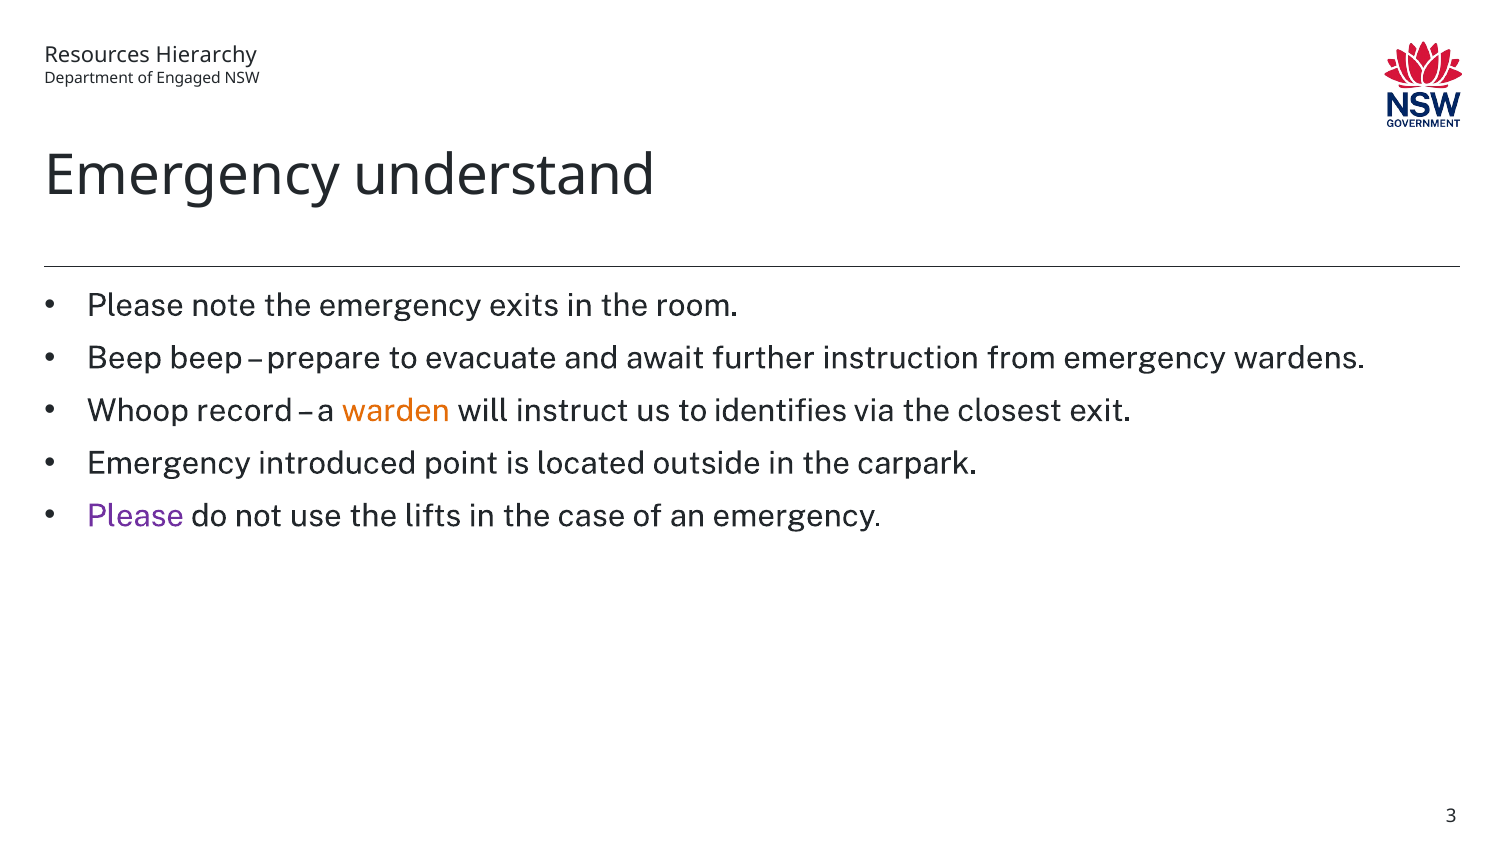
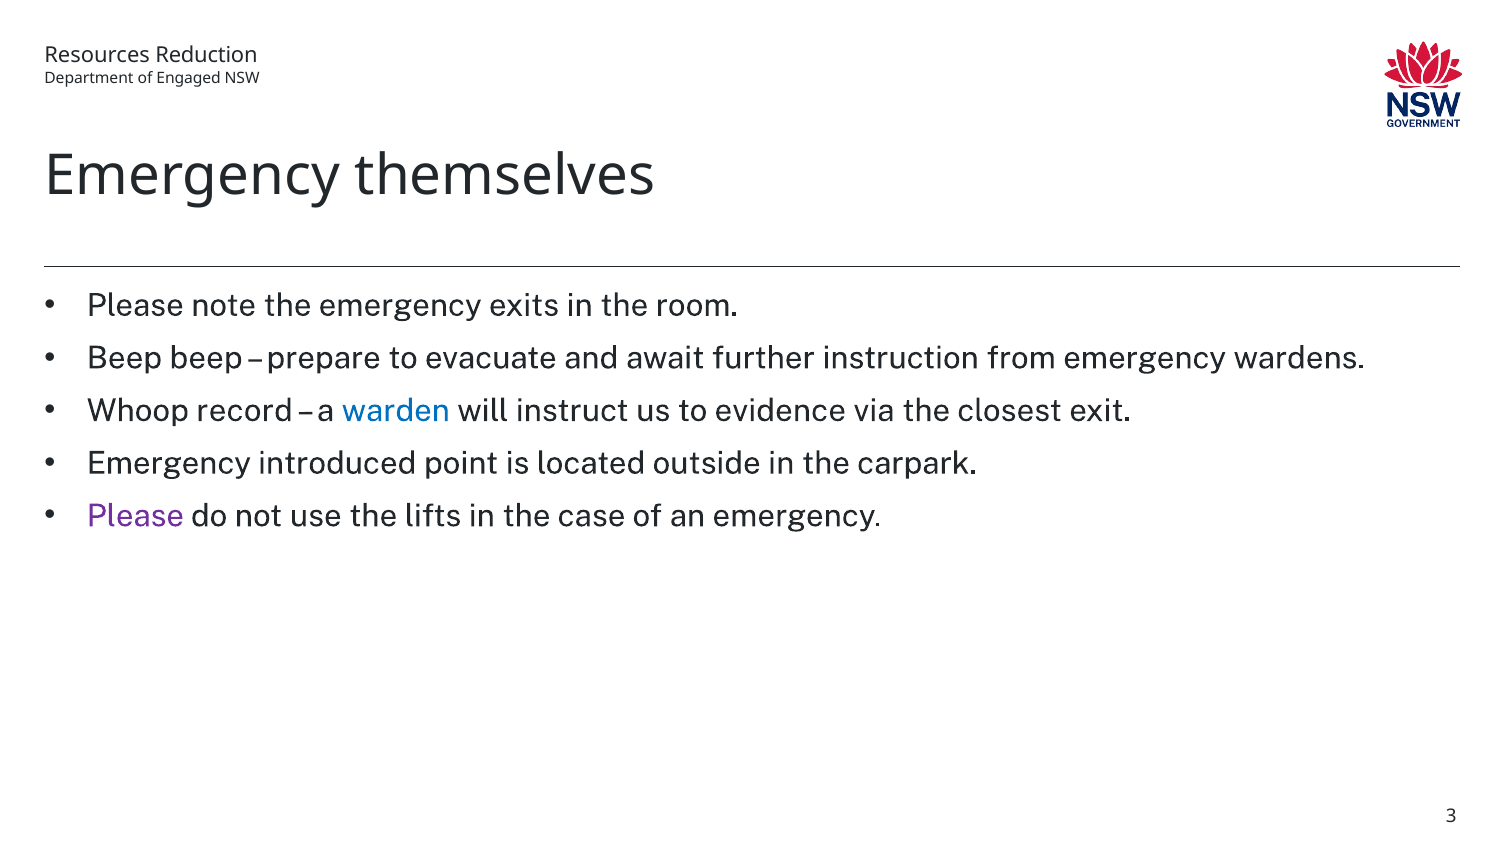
Hierarchy: Hierarchy -> Reduction
understand: understand -> themselves
warden colour: orange -> blue
identifies: identifies -> evidence
